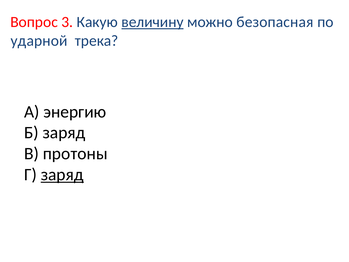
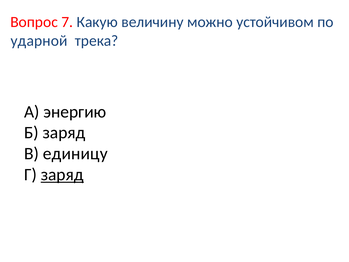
3: 3 -> 7
величину underline: present -> none
безопасная: безопасная -> устойчивом
протоны: протоны -> единицу
